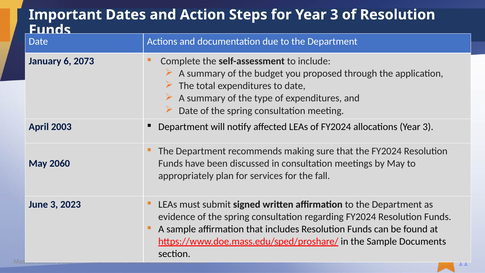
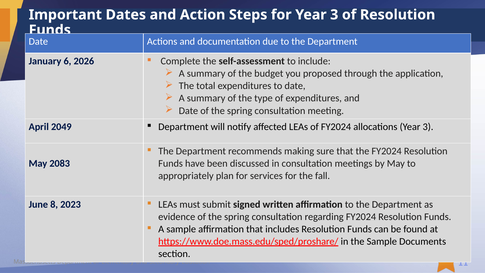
2073: 2073 -> 2026
2003: 2003 -> 2049
2060: 2060 -> 2083
June 3: 3 -> 8
